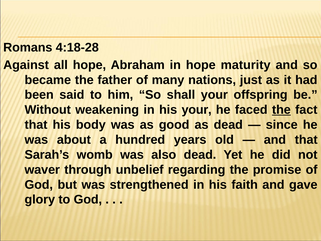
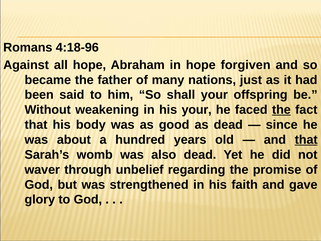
4:18-28: 4:18-28 -> 4:18-96
maturity: maturity -> forgiven
that at (306, 140) underline: none -> present
